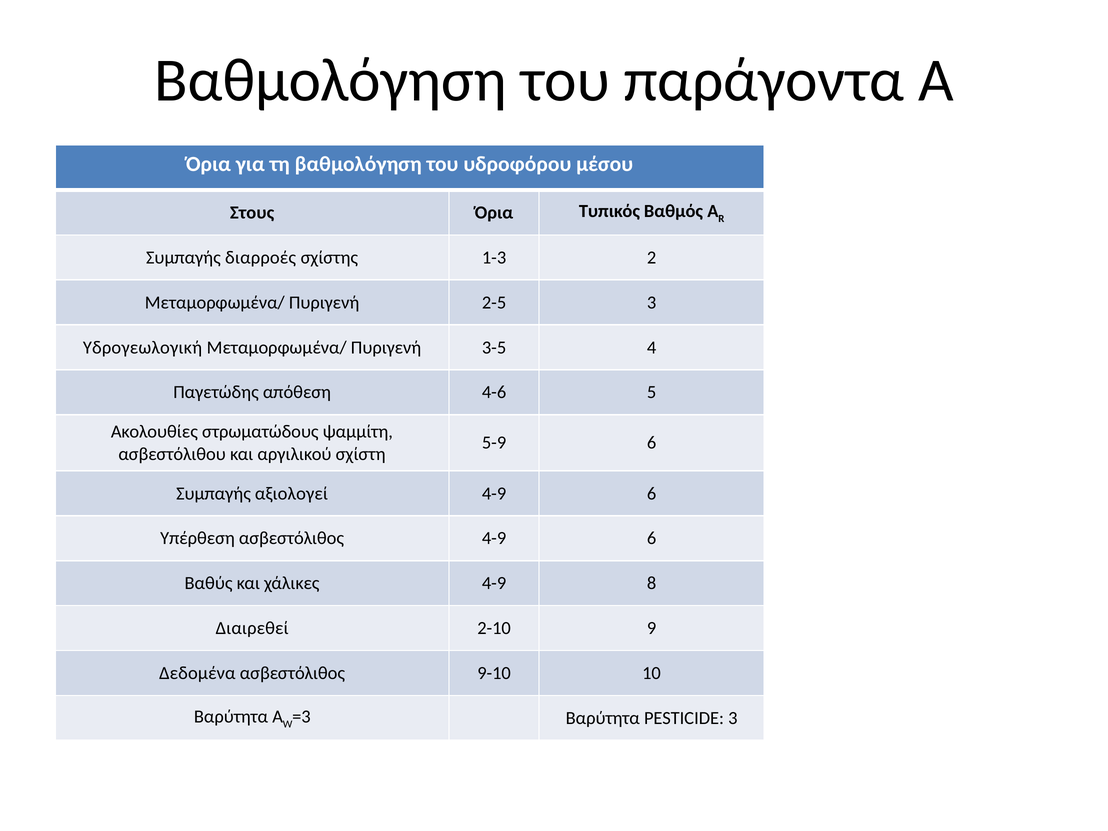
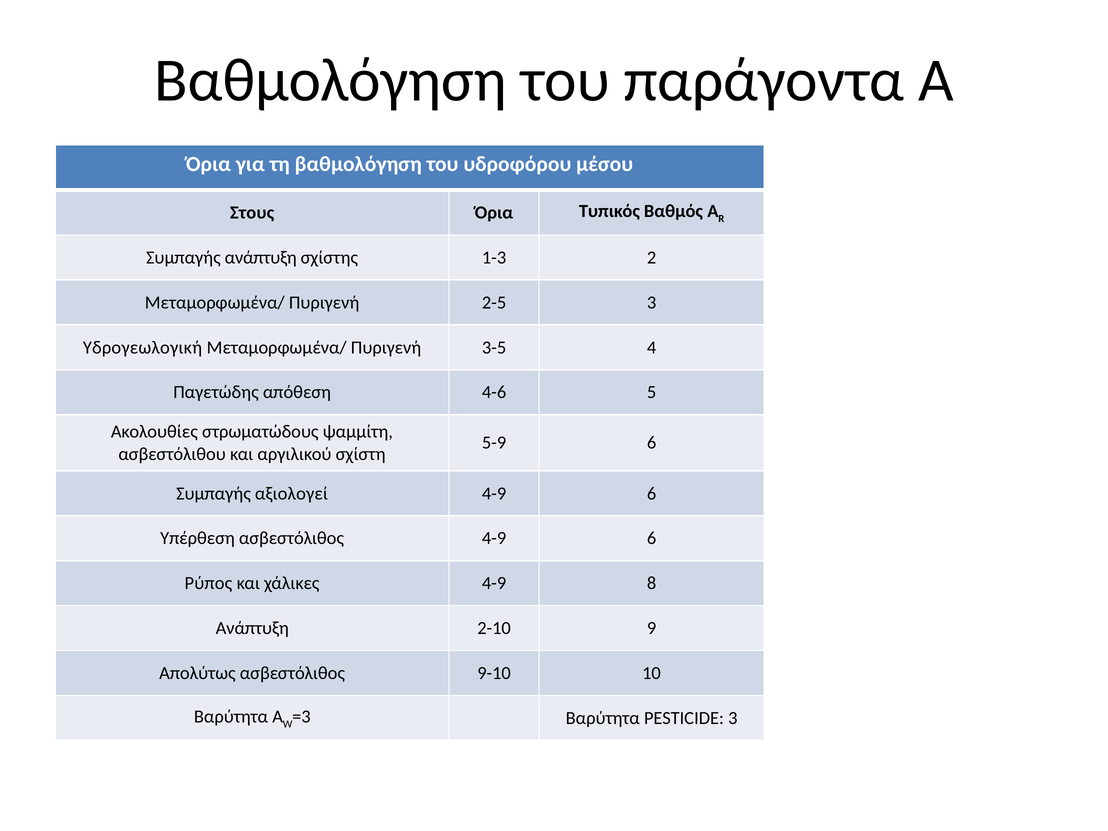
Συμπαγής διαρροές: διαρροές -> ανάπτυξη
Βαθύς: Βαθύς -> Ρύπος
Διαιρεθεί at (252, 628): Διαιρεθεί -> Ανάπτυξη
Δεδομένα: Δεδομένα -> Απολύτως
